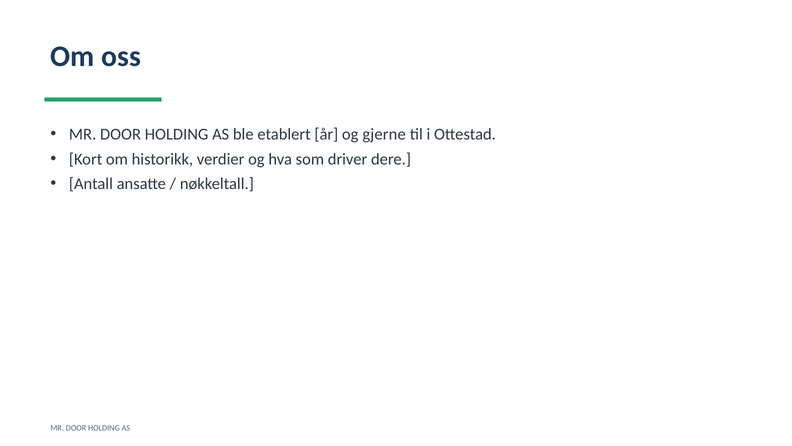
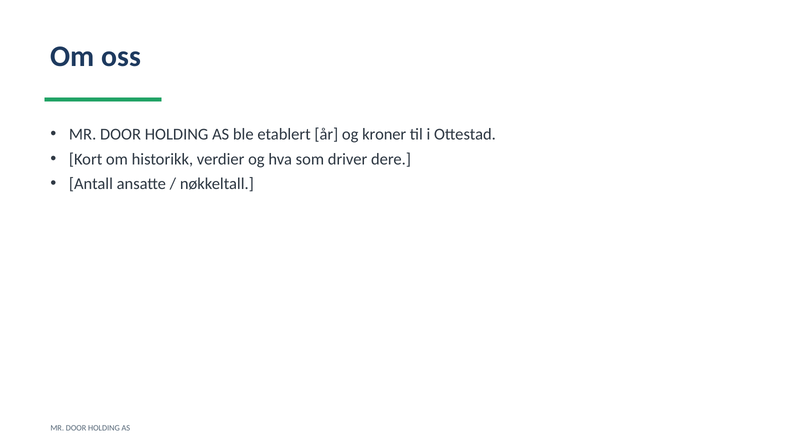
gjerne: gjerne -> kroner
